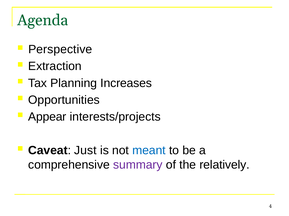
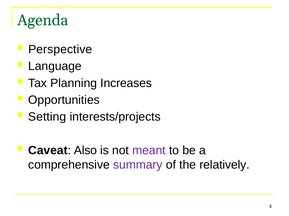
Extraction: Extraction -> Language
Appear: Appear -> Setting
Just: Just -> Also
meant colour: blue -> purple
